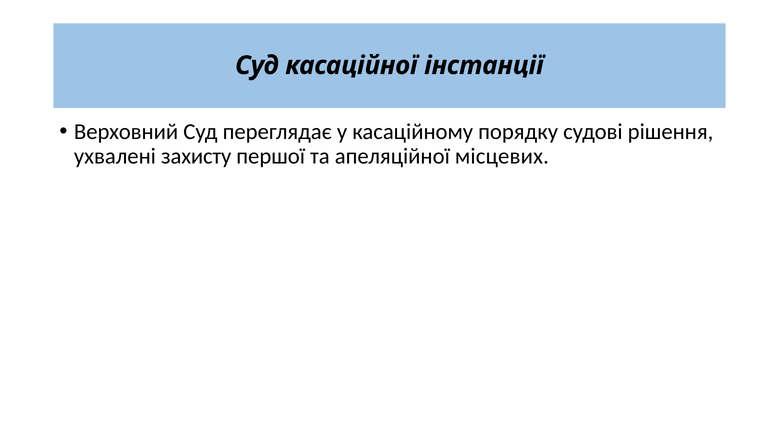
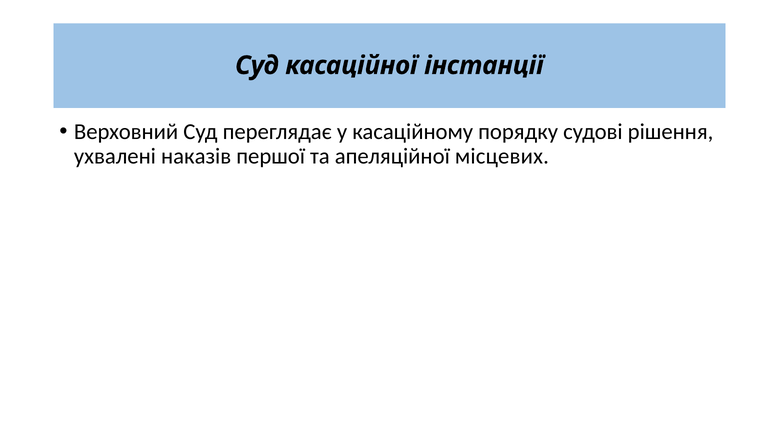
захисту: захисту -> наказів
